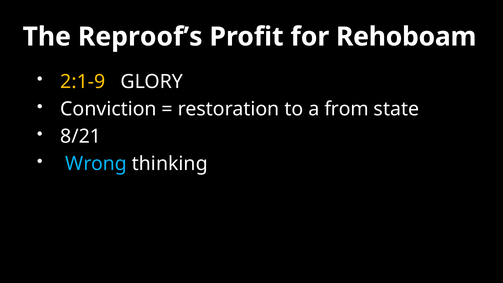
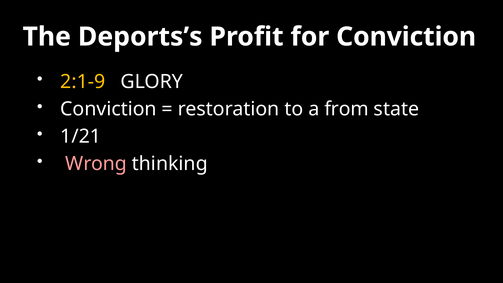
Reproof’s: Reproof’s -> Deports’s
for Rehoboam: Rehoboam -> Conviction
8/21: 8/21 -> 1/21
Wrong colour: light blue -> pink
